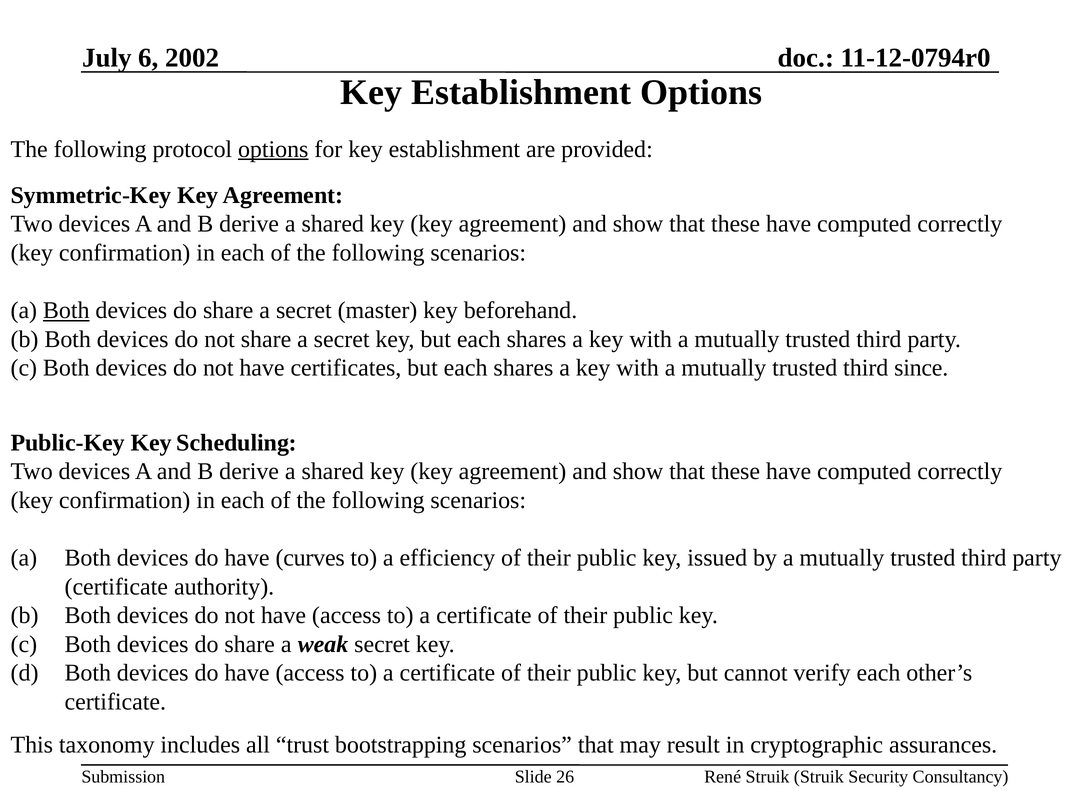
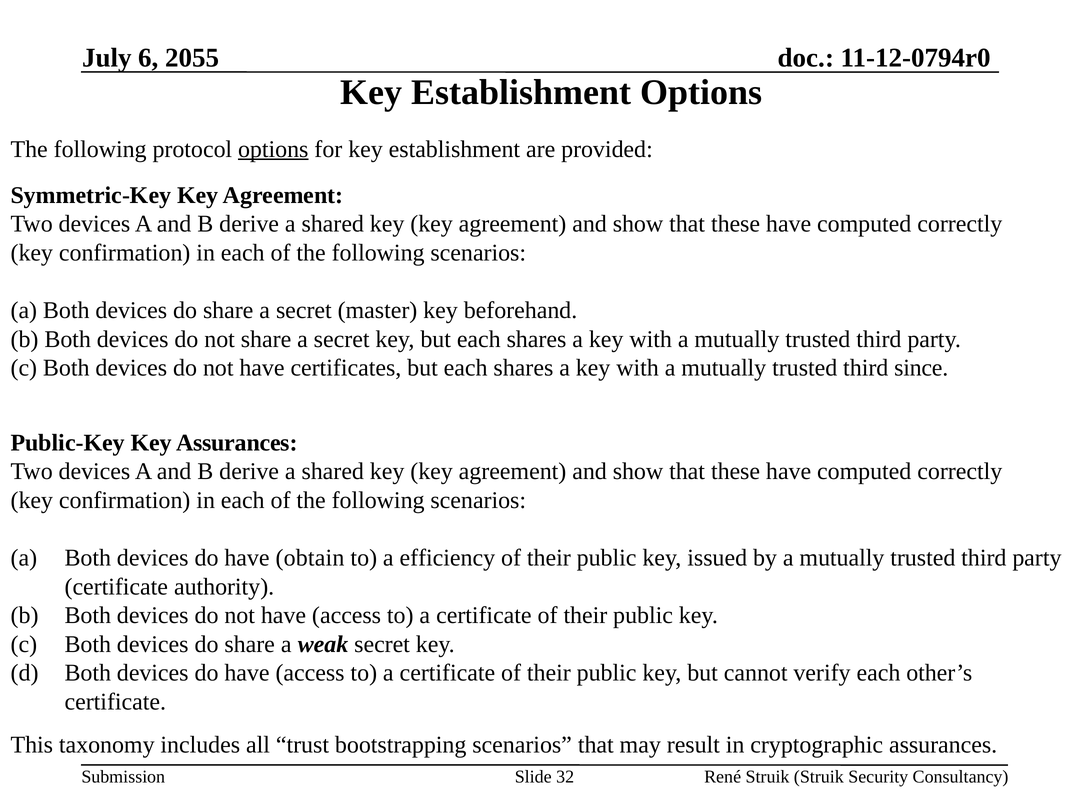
2002: 2002 -> 2055
Both at (66, 310) underline: present -> none
Key Scheduling: Scheduling -> Assurances
curves: curves -> obtain
26: 26 -> 32
